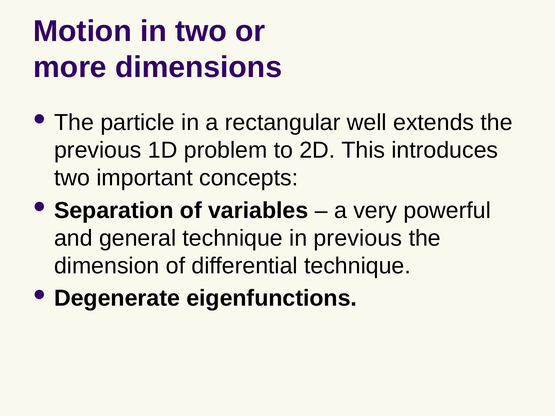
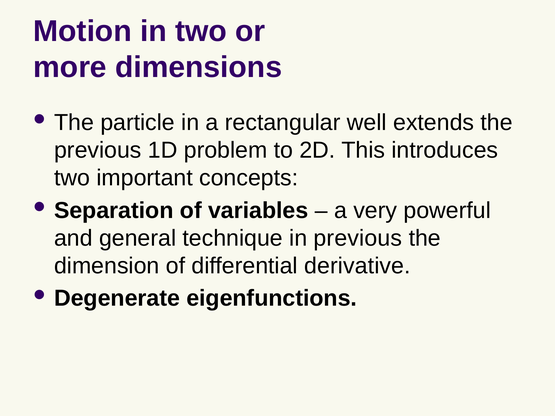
differential technique: technique -> derivative
